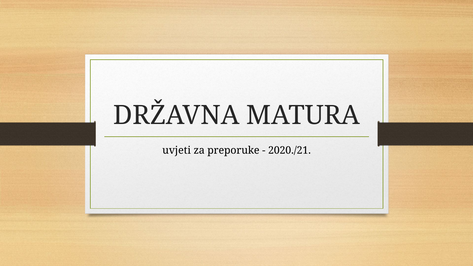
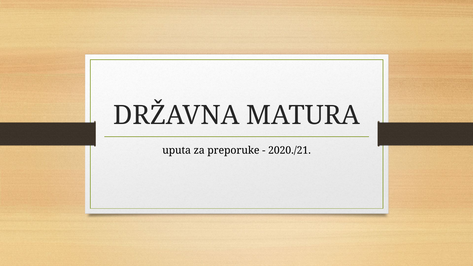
uvjeti: uvjeti -> uputa
